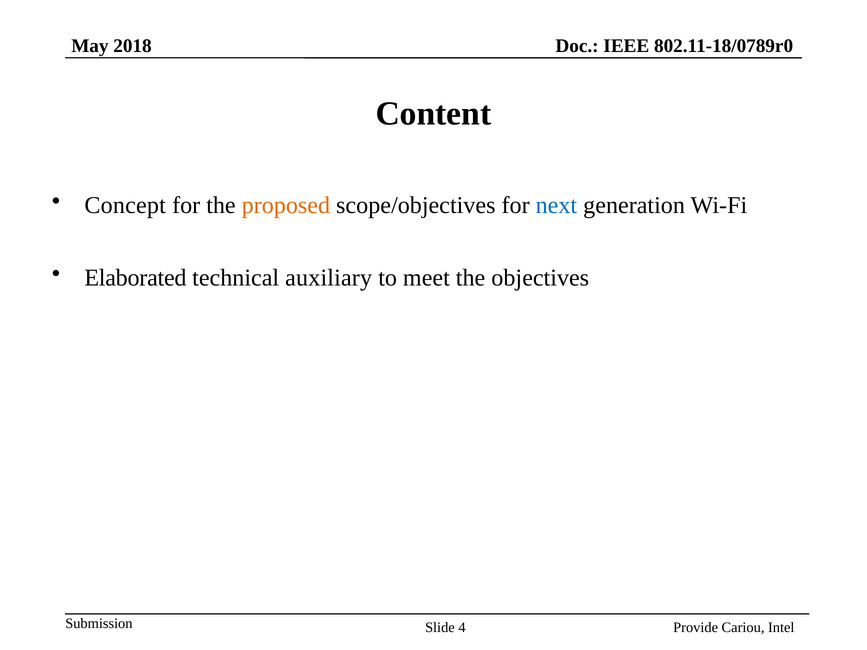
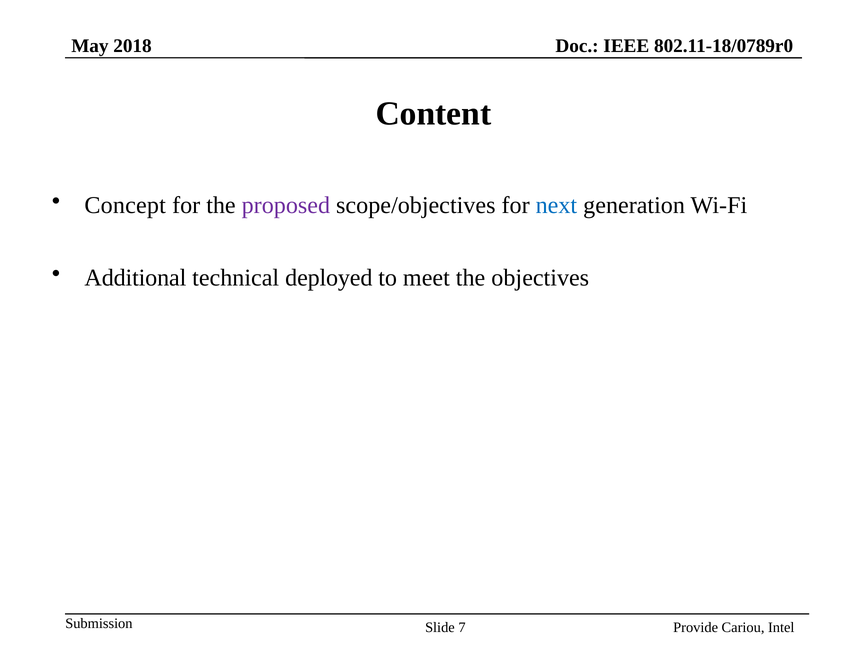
proposed colour: orange -> purple
Elaborated: Elaborated -> Additional
auxiliary: auxiliary -> deployed
4: 4 -> 7
